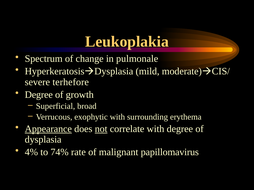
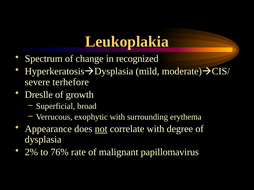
pulmonale: pulmonale -> recognized
Degree at (39, 95): Degree -> Dreslle
Appearance underline: present -> none
4%: 4% -> 2%
74%: 74% -> 76%
